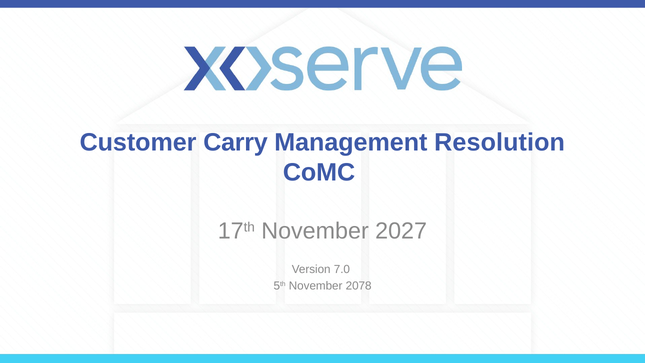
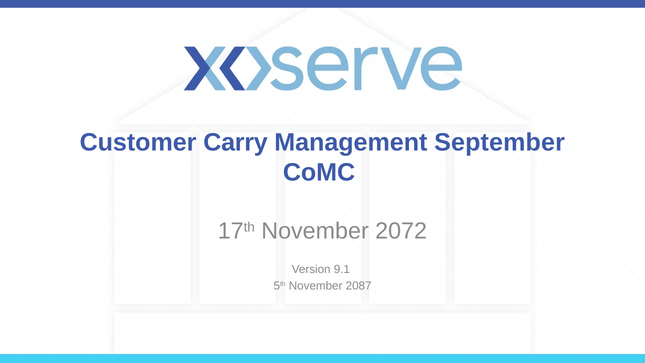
Resolution: Resolution -> September
2027: 2027 -> 2072
7.0: 7.0 -> 9.1
2078: 2078 -> 2087
